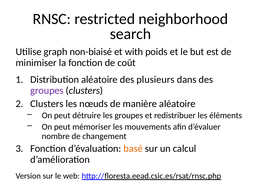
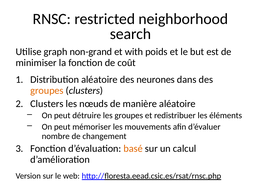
non-biaisé: non-biaisé -> non-grand
plusieurs: plusieurs -> neurones
groupes at (47, 90) colour: purple -> orange
